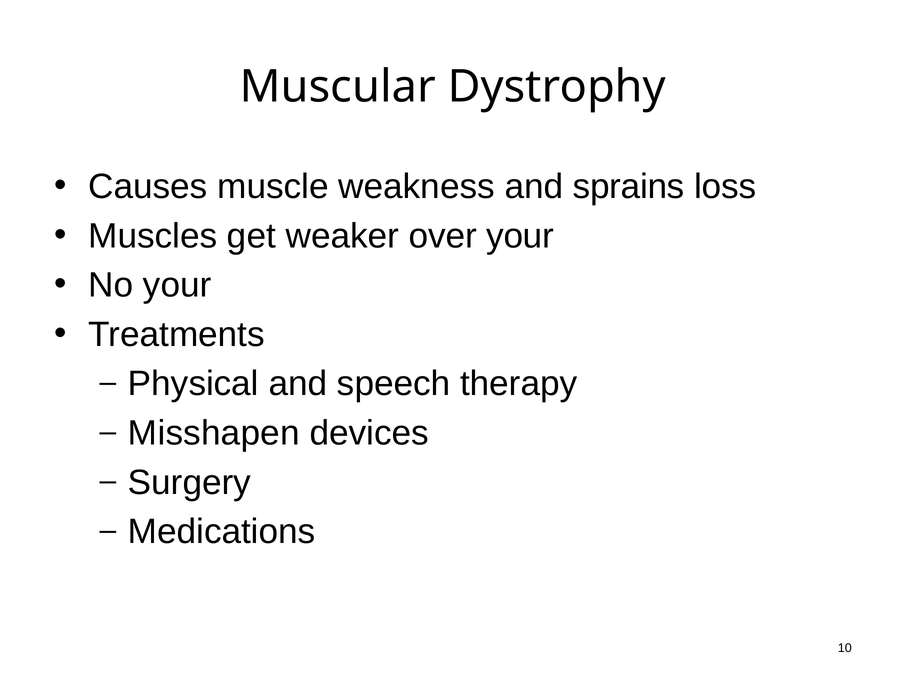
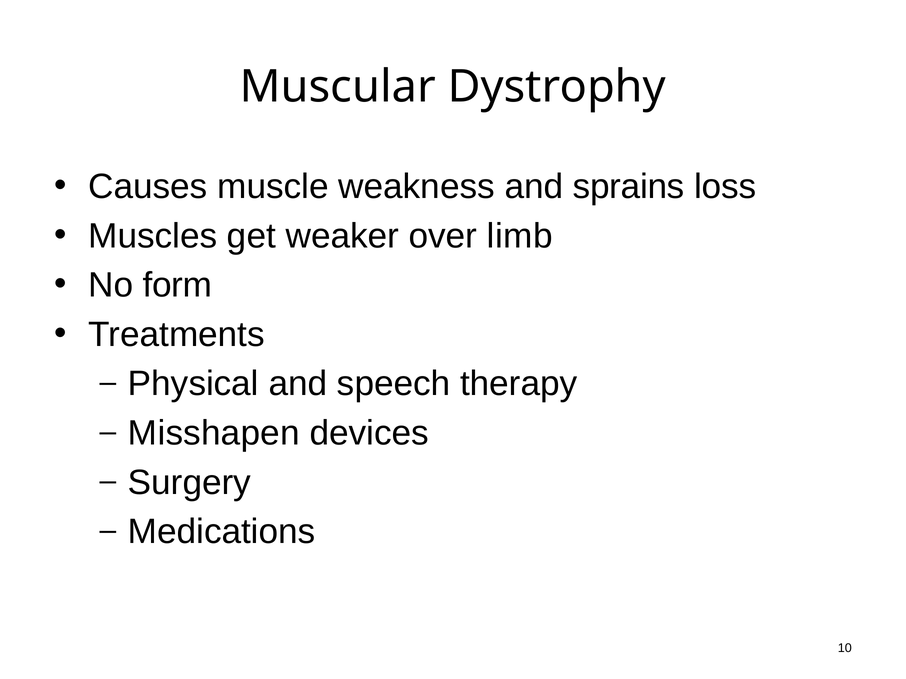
over your: your -> limb
No your: your -> form
